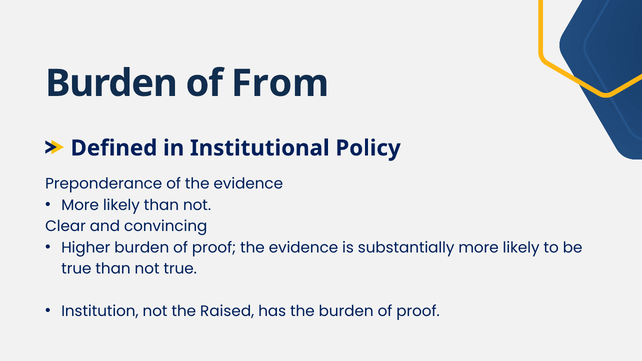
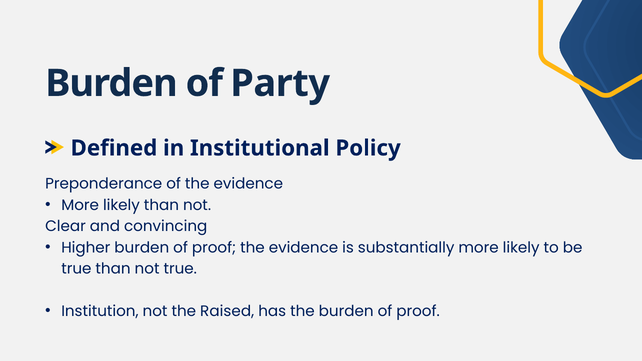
From: From -> Party
